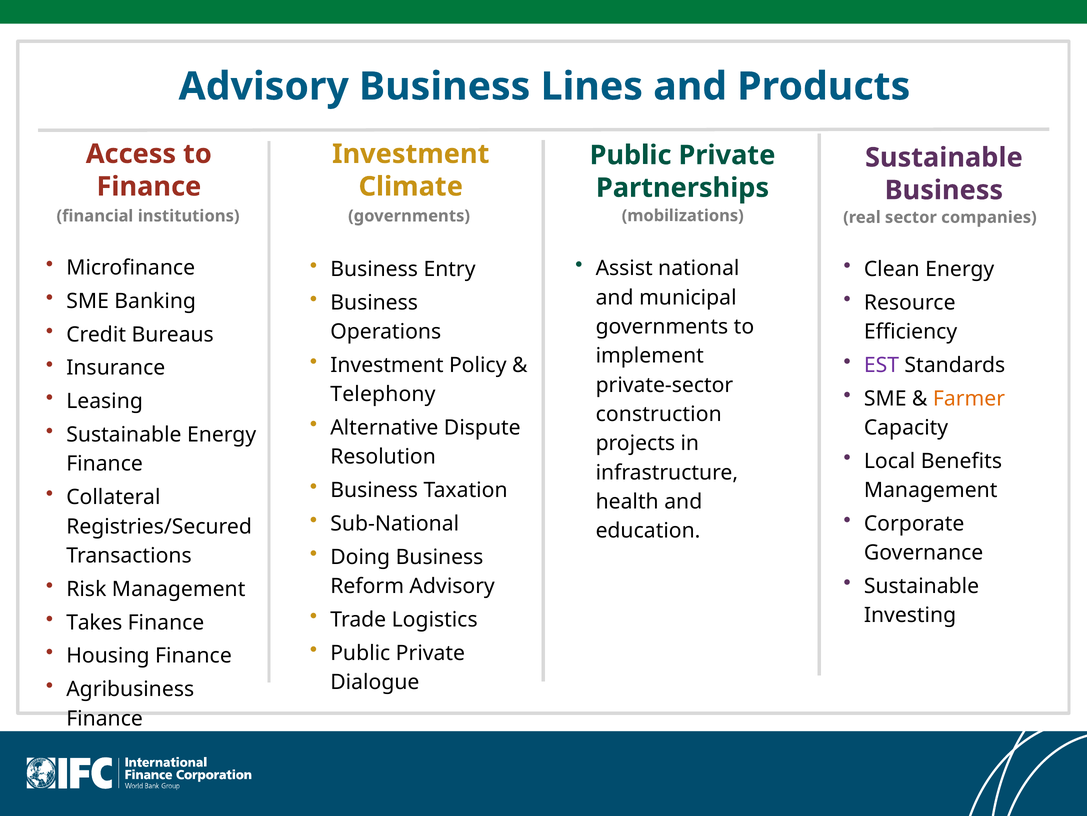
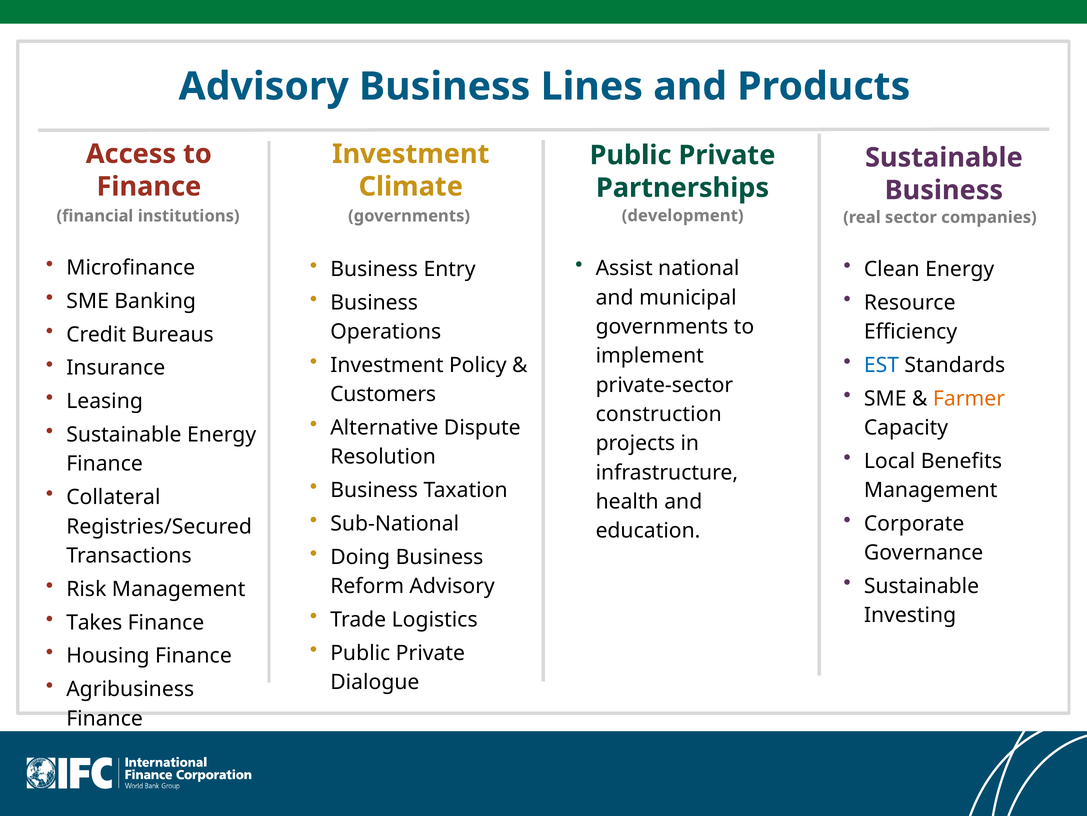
mobilizations: mobilizations -> development
EST colour: purple -> blue
Telephony: Telephony -> Customers
